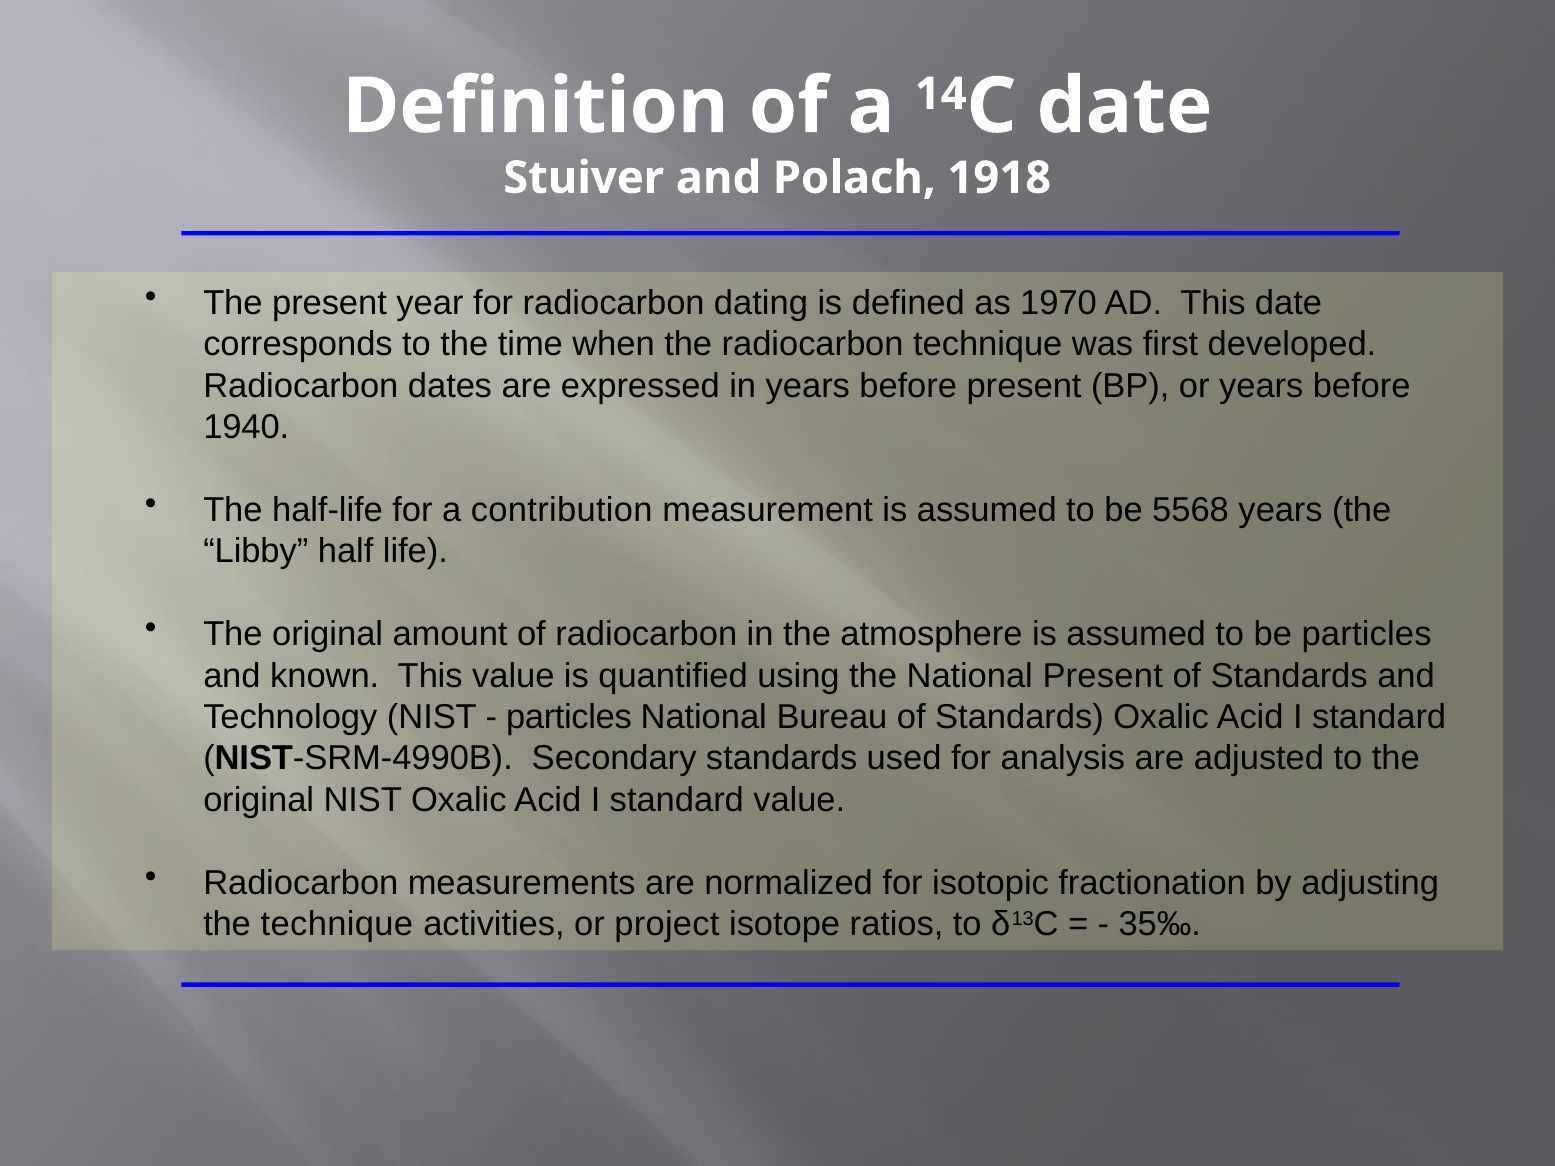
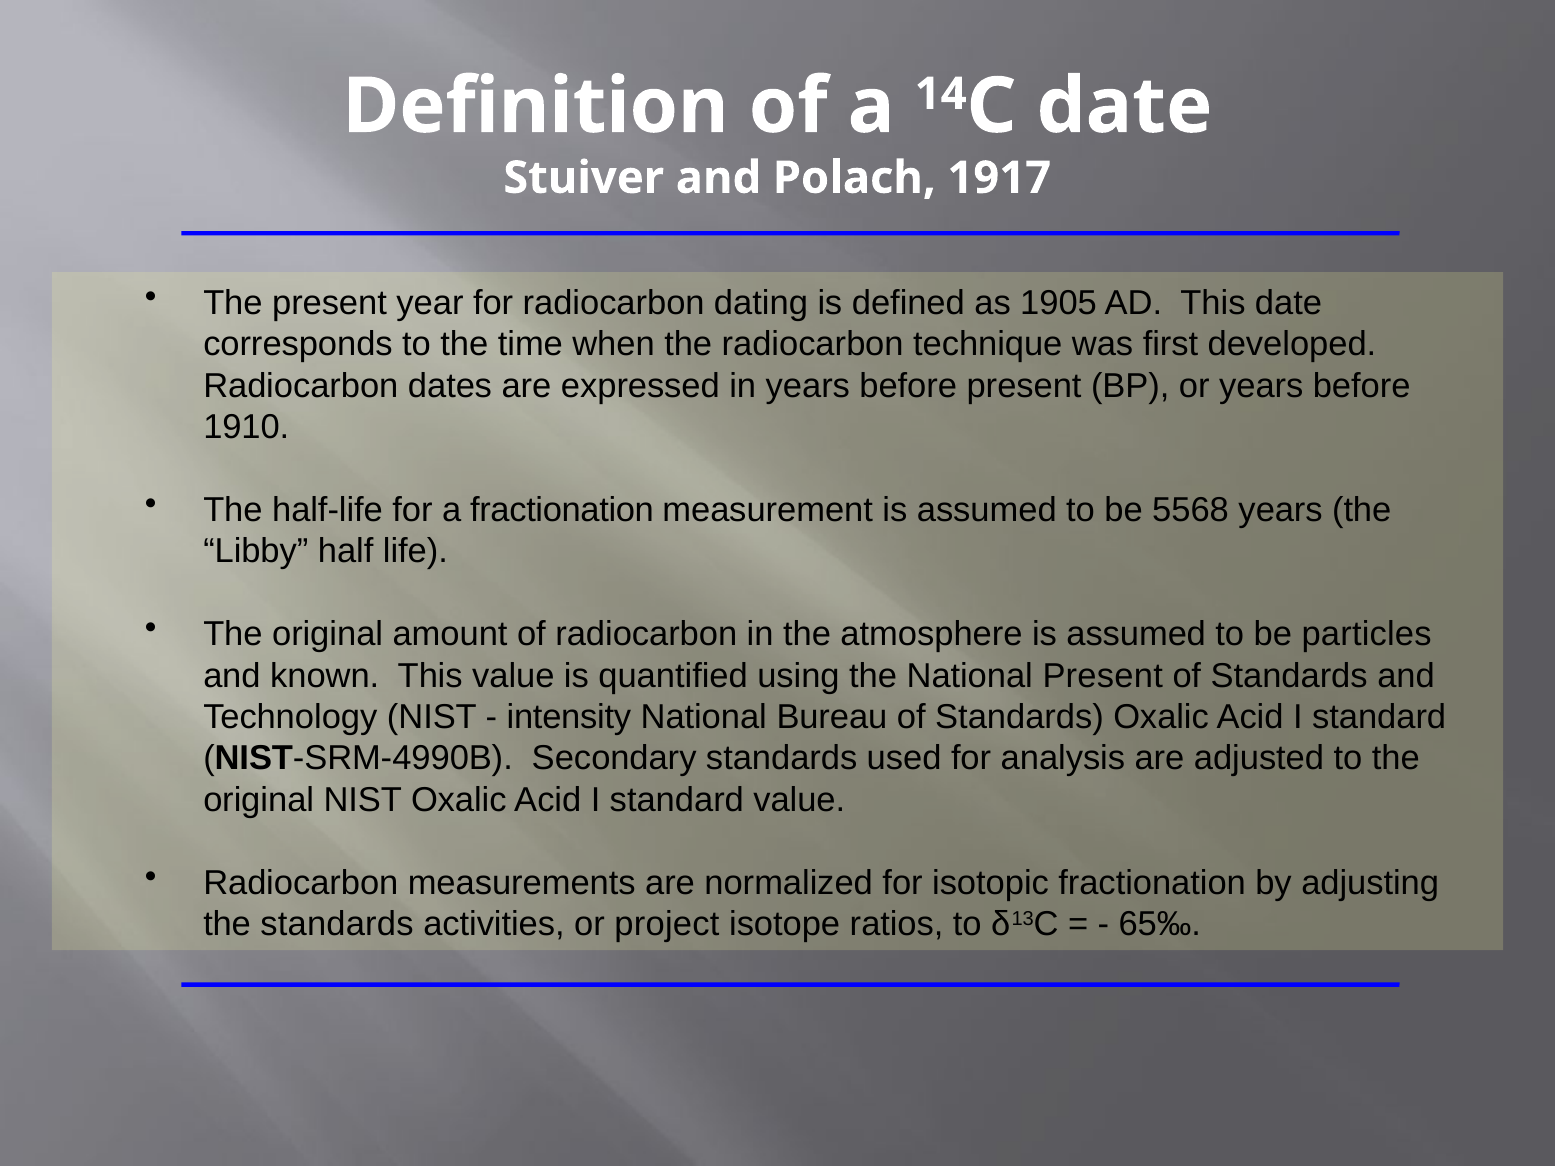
1918: 1918 -> 1917
1970: 1970 -> 1905
1940: 1940 -> 1910
a contribution: contribution -> fractionation
particles at (569, 717): particles -> intensity
the technique: technique -> standards
35‰: 35‰ -> 65‰
